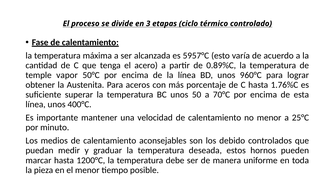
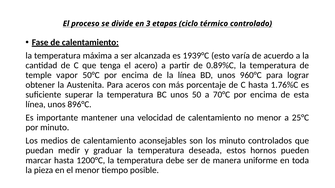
5957°C: 5957°C -> 1939°C
400°C: 400°C -> 896°C
los debido: debido -> minuto
